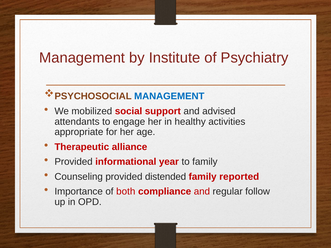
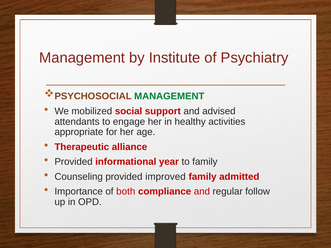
MANAGEMENT at (169, 96) colour: blue -> green
distended: distended -> improved
reported: reported -> admitted
